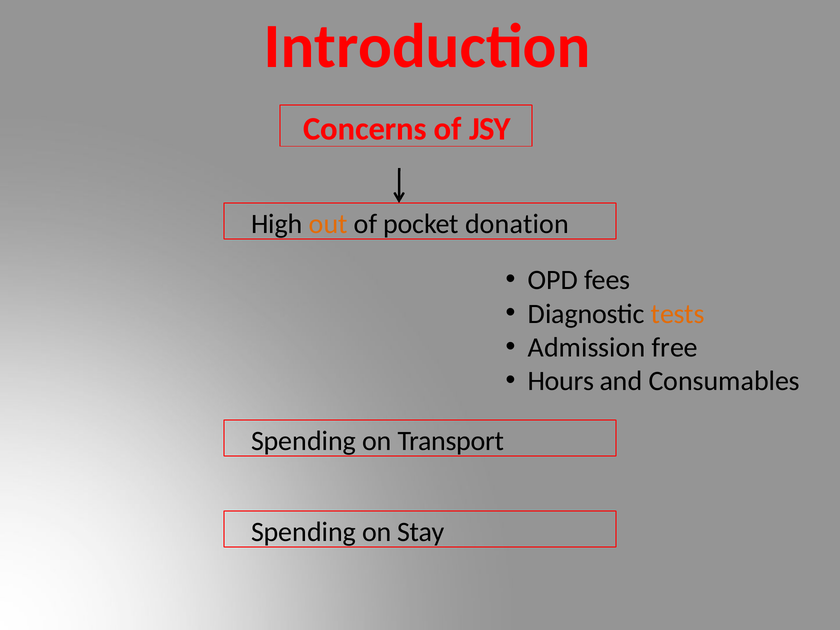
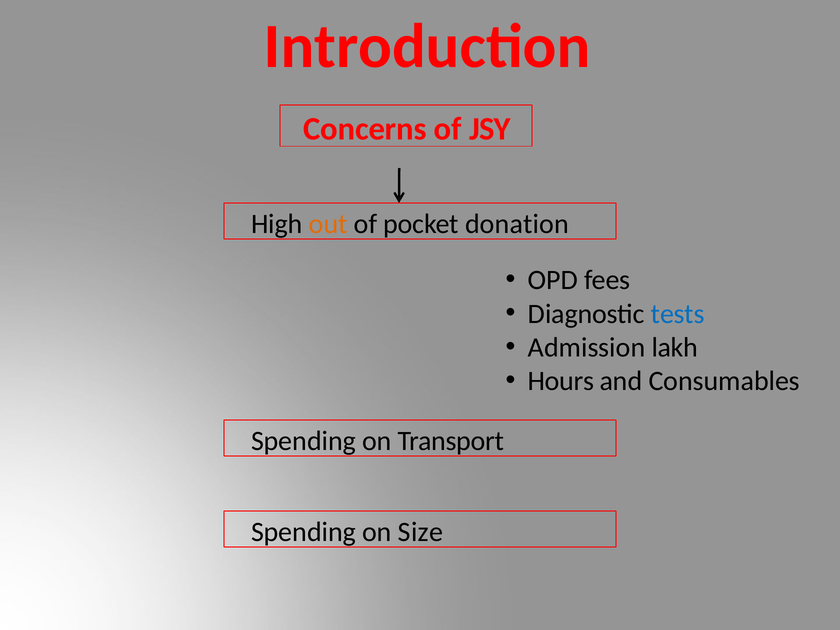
tests colour: orange -> blue
free: free -> lakh
Stay: Stay -> Size
